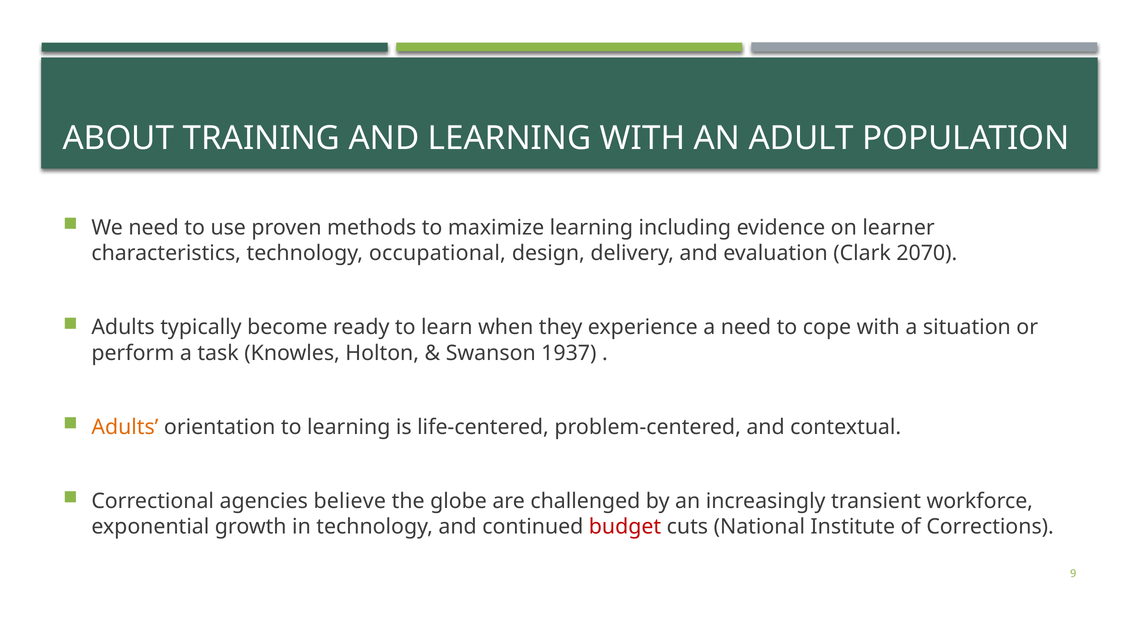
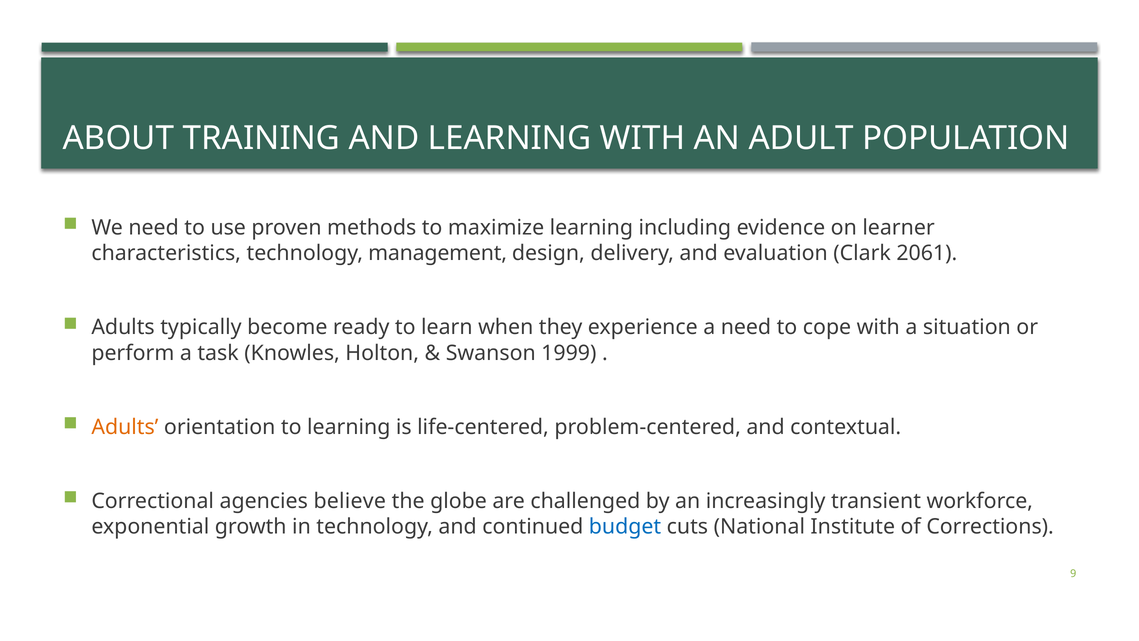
occupational: occupational -> management
2070: 2070 -> 2061
1937: 1937 -> 1999
budget colour: red -> blue
